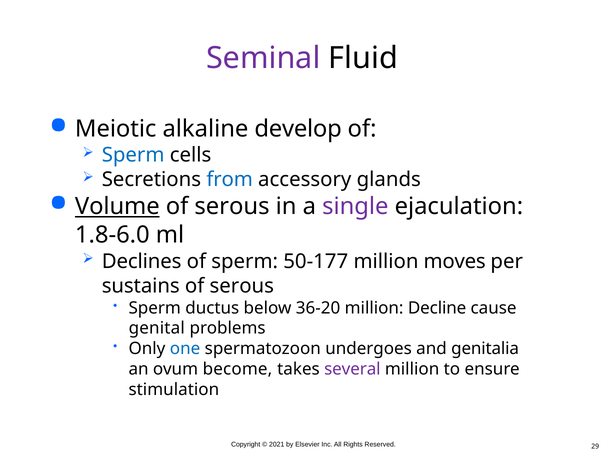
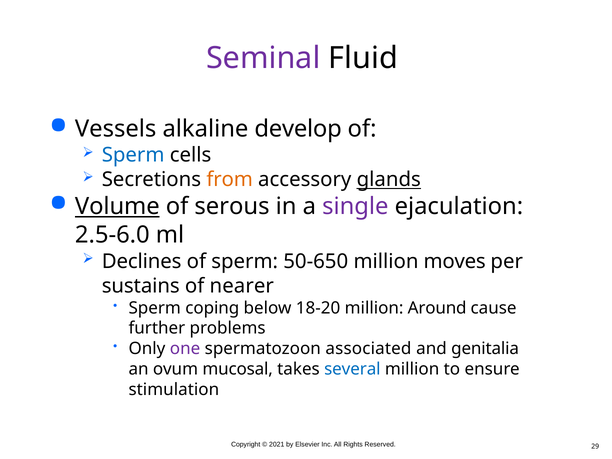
Meiotic: Meiotic -> Vessels
from colour: blue -> orange
glands underline: none -> present
1.8-6.0: 1.8-6.0 -> 2.5-6.0
50-177: 50-177 -> 50-650
serous at (242, 286): serous -> nearer
ductus: ductus -> coping
36-20: 36-20 -> 18-20
Decline: Decline -> Around
genital: genital -> further
one colour: blue -> purple
undergoes: undergoes -> associated
become: become -> mucosal
several colour: purple -> blue
